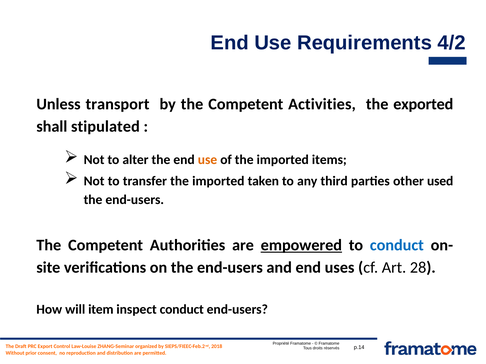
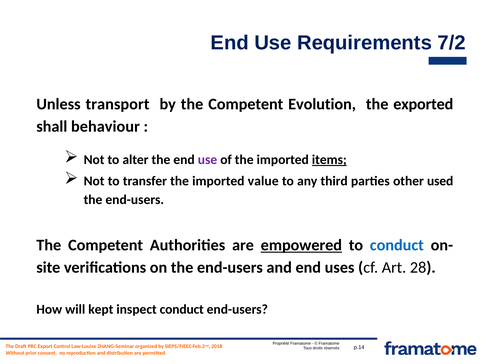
4/2: 4/2 -> 7/2
Activities: Activities -> Evolution
stipulated: stipulated -> behaviour
use at (207, 160) colour: orange -> purple
items underline: none -> present
taken: taken -> value
item: item -> kept
